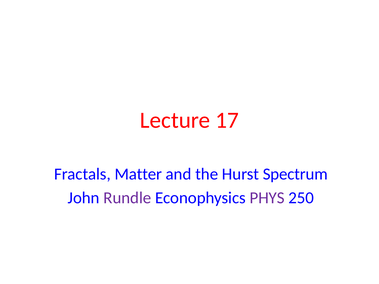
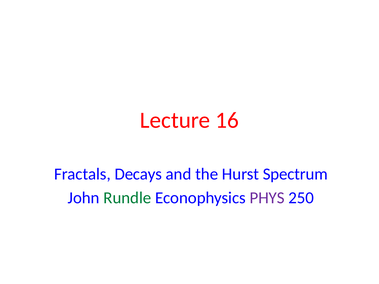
17: 17 -> 16
Matter: Matter -> Decays
Rundle colour: purple -> green
